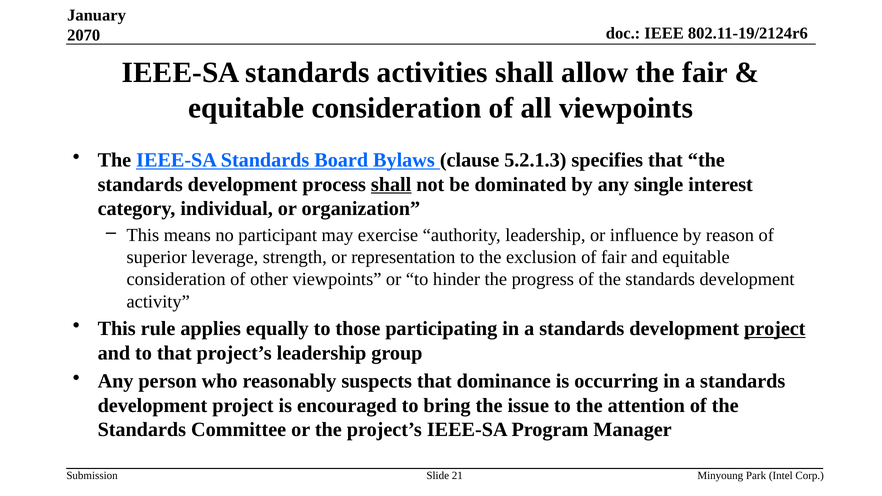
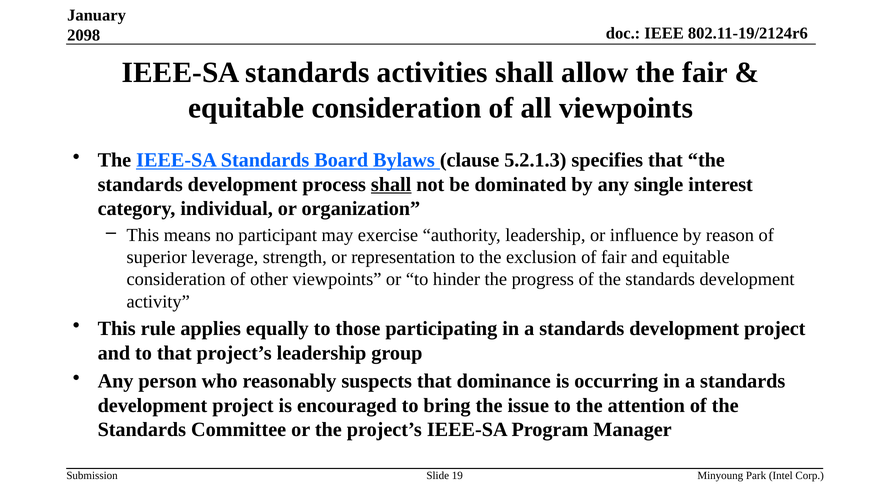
2070: 2070 -> 2098
project at (775, 329) underline: present -> none
21: 21 -> 19
